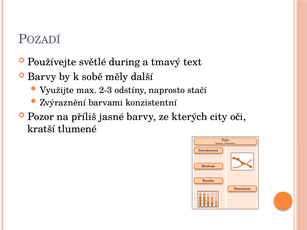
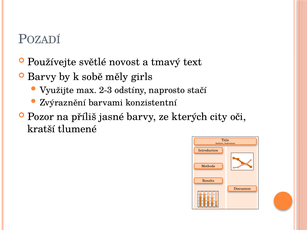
during: during -> novost
další: další -> girls
